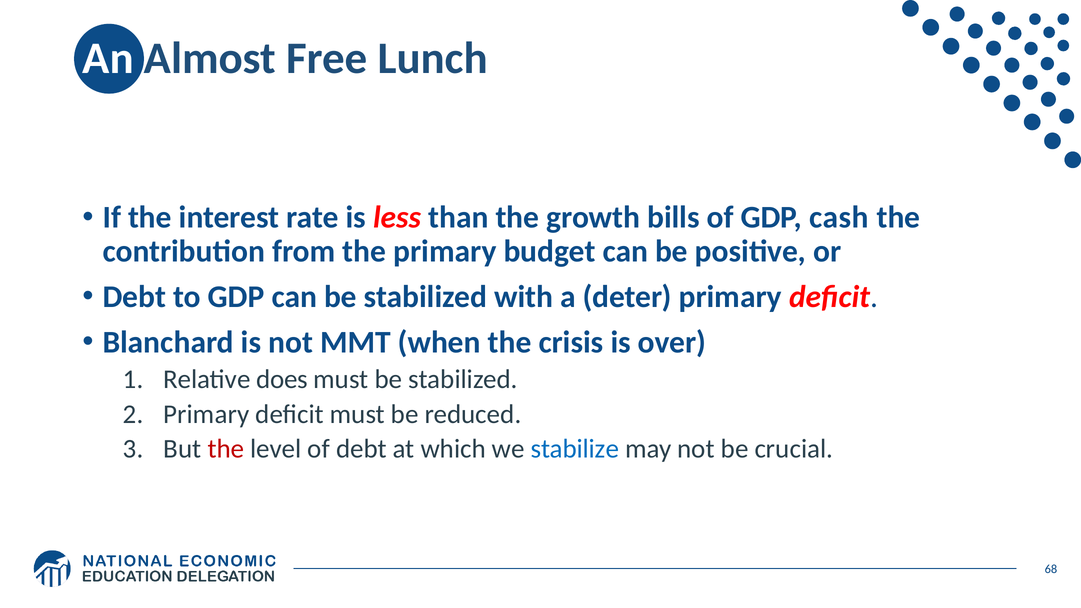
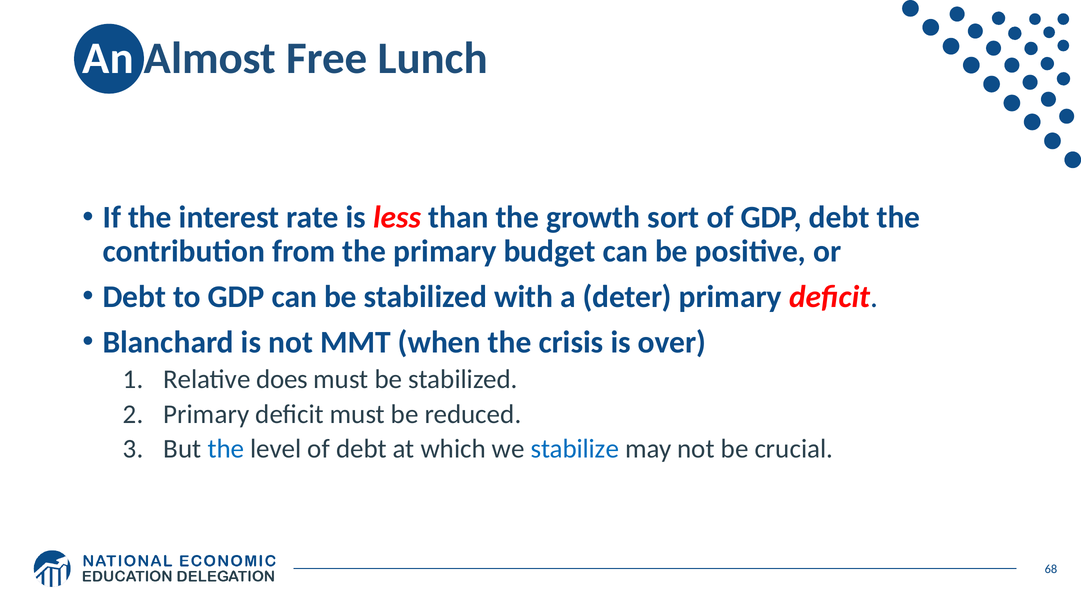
bills: bills -> sort
GDP cash: cash -> debt
the at (226, 449) colour: red -> blue
